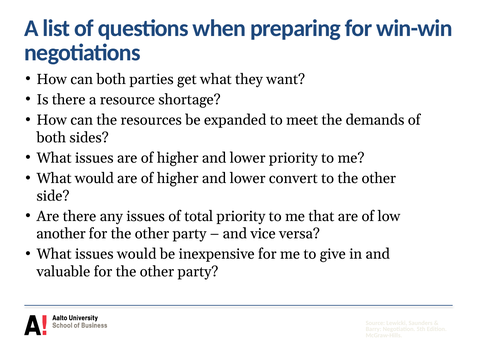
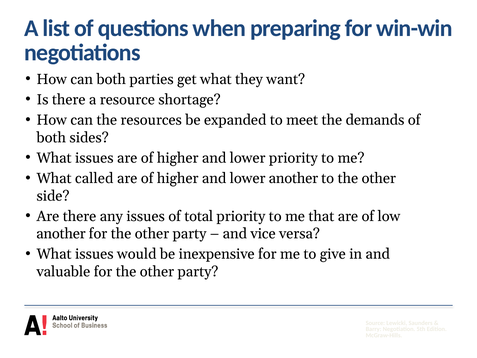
What would: would -> called
lower convert: convert -> another
